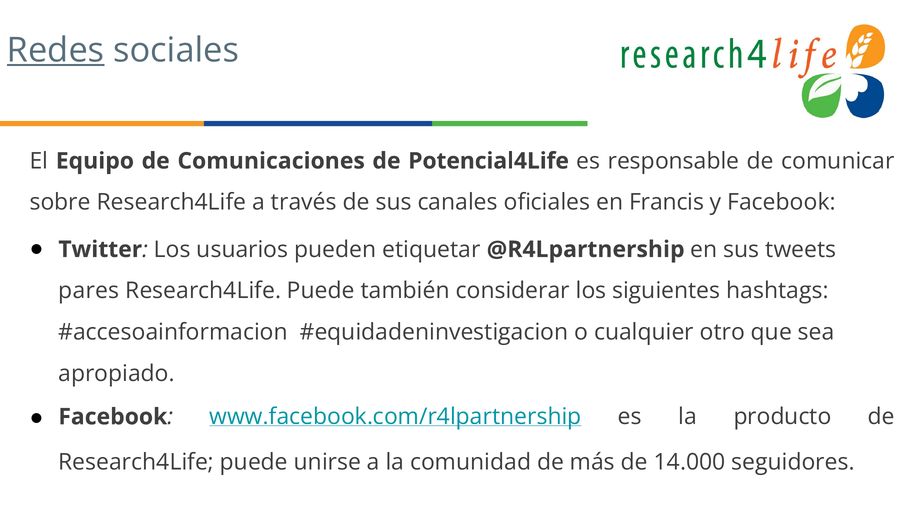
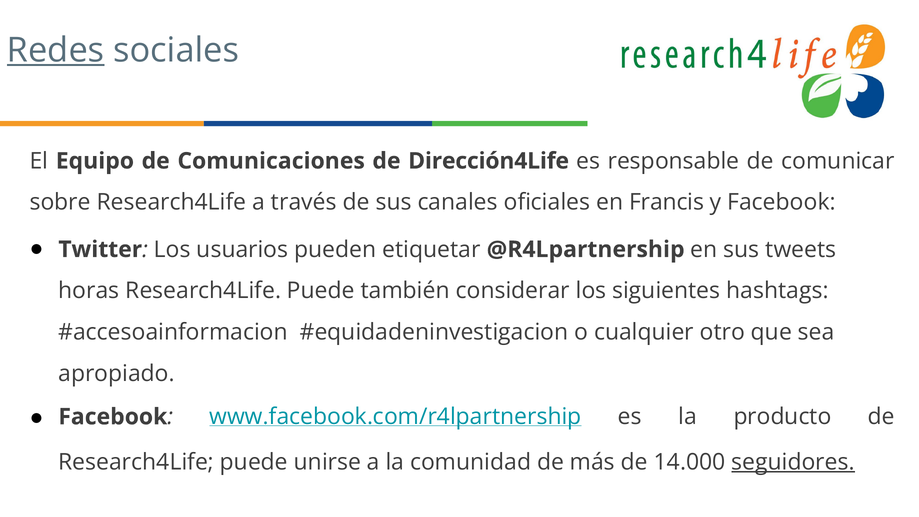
Potencial4Life: Potencial4Life -> Dirección4Life
pares: pares -> horas
seguidores underline: none -> present
